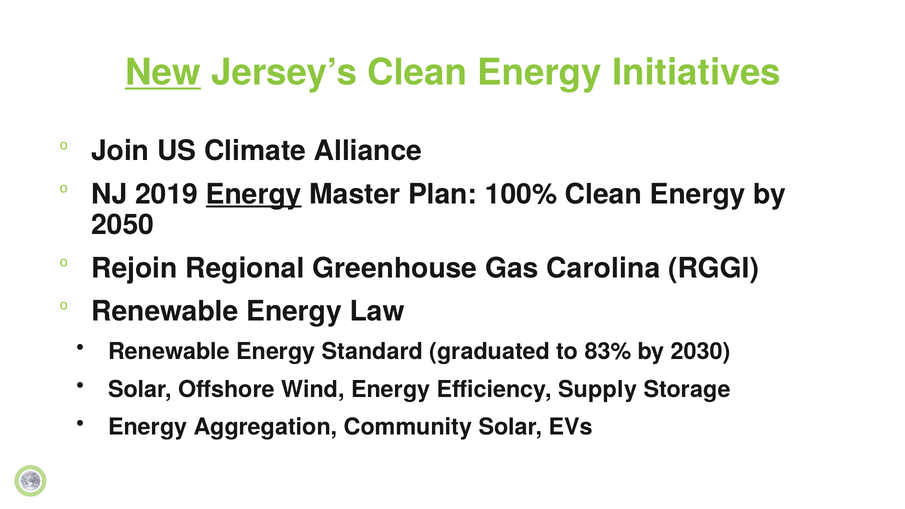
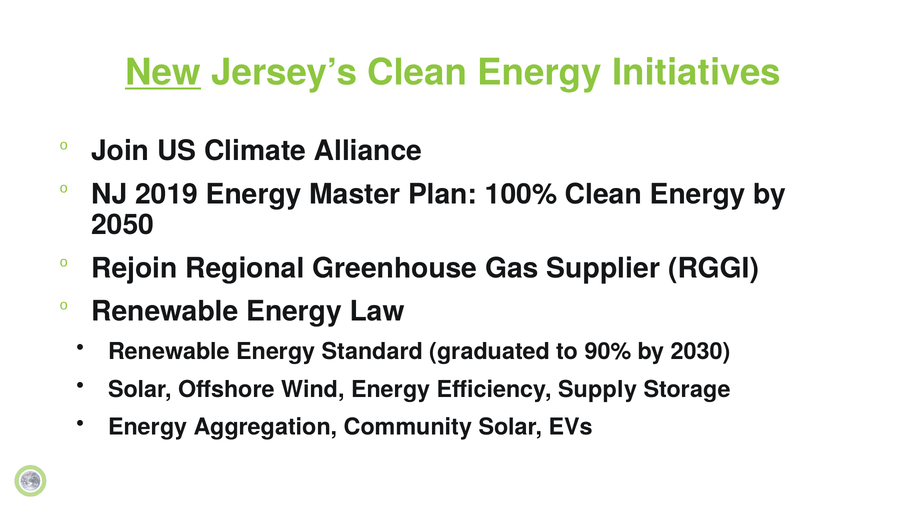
Energy at (254, 194) underline: present -> none
Carolina: Carolina -> Supplier
83%: 83% -> 90%
